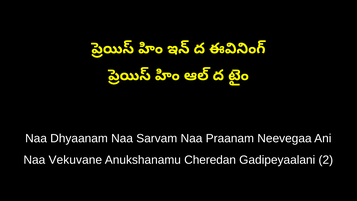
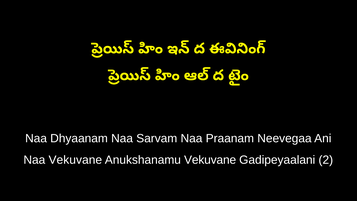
Anukshanamu Cheredan: Cheredan -> Vekuvane
